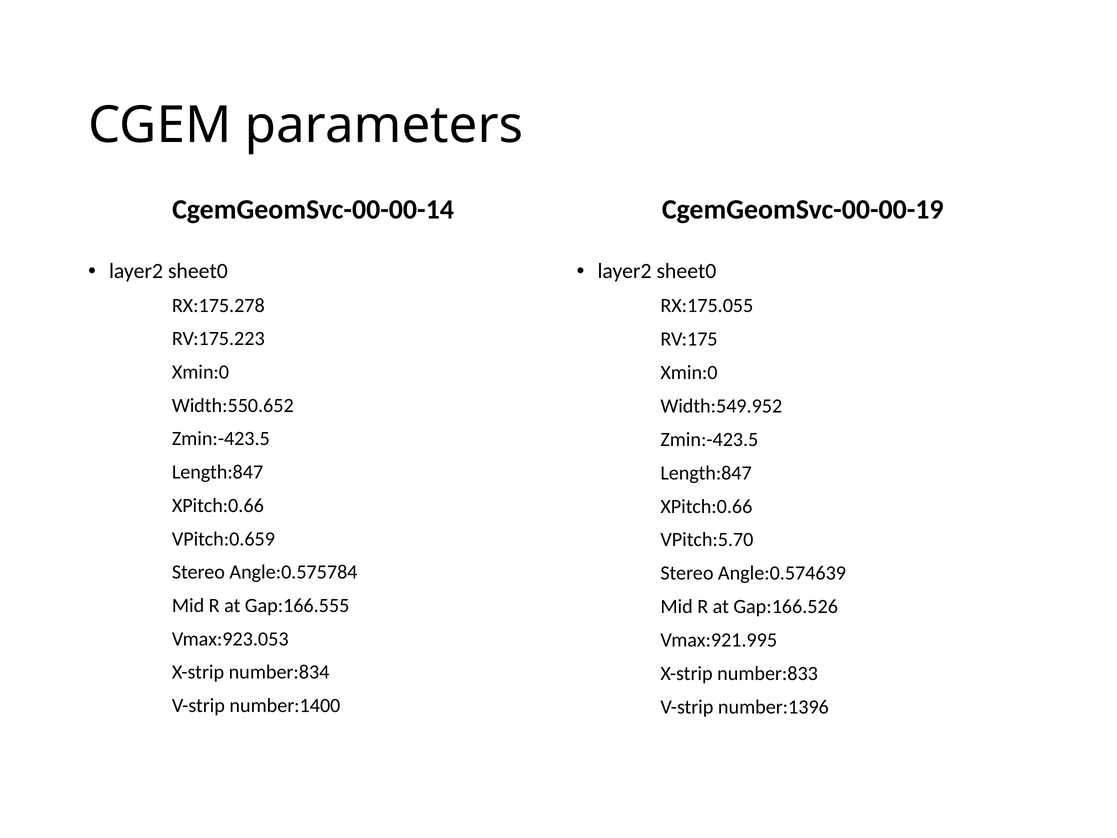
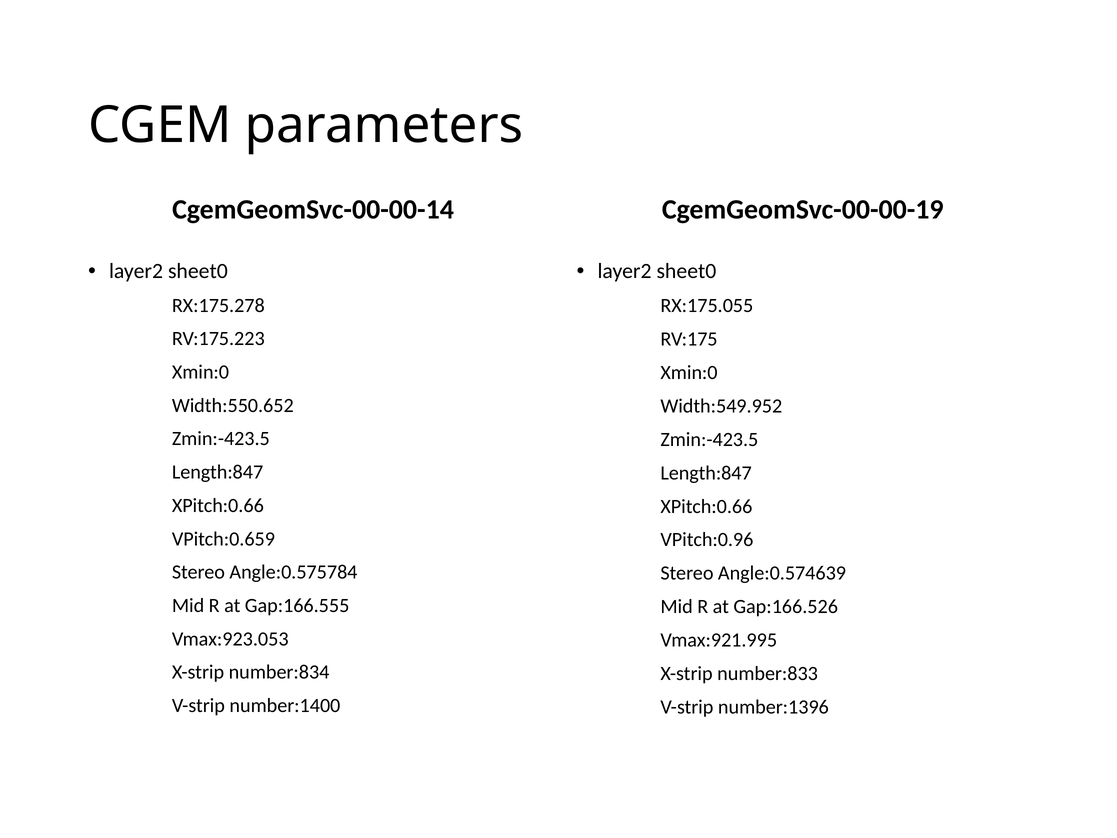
VPitch:5.70: VPitch:5.70 -> VPitch:0.96
